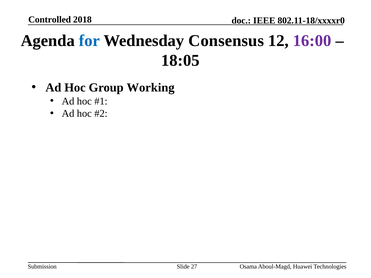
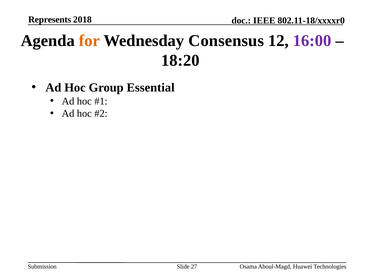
Controlled: Controlled -> Represents
for colour: blue -> orange
18:05: 18:05 -> 18:20
Working: Working -> Essential
